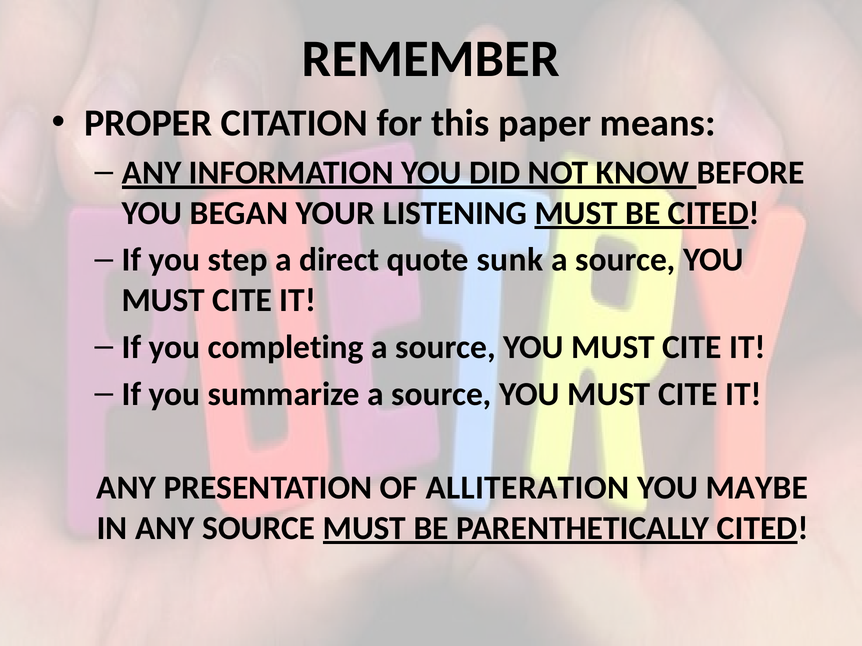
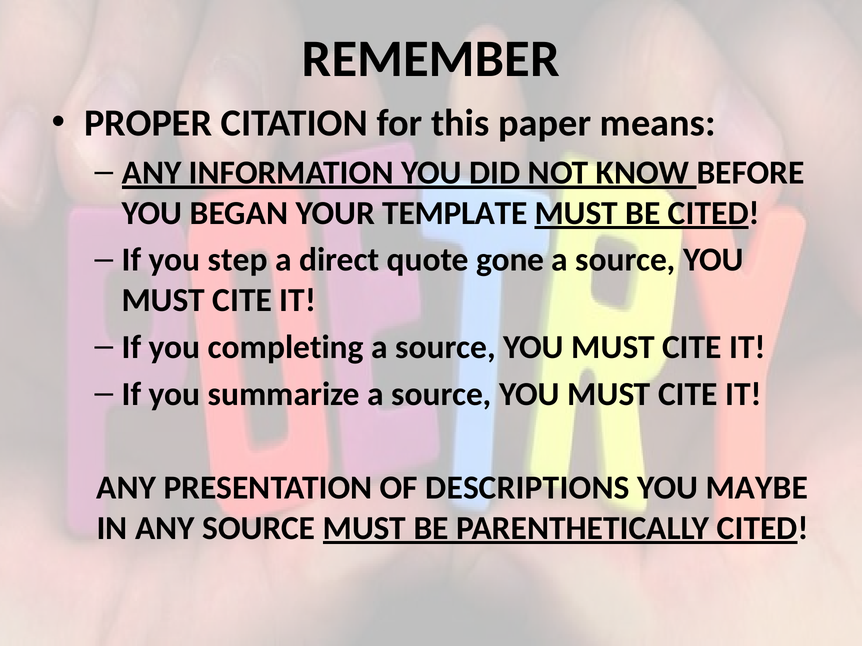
LISTENING: LISTENING -> TEMPLATE
sunk: sunk -> gone
ALLITERATION: ALLITERATION -> DESCRIPTIONS
